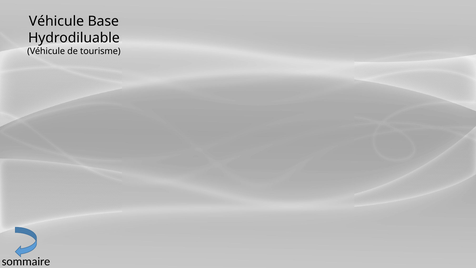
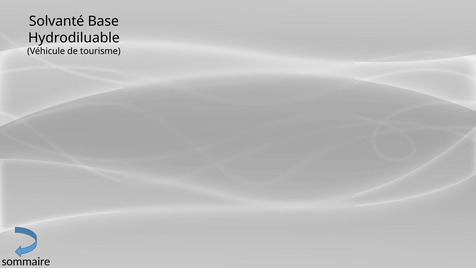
Véhicule at (56, 21): Véhicule -> Solvanté
